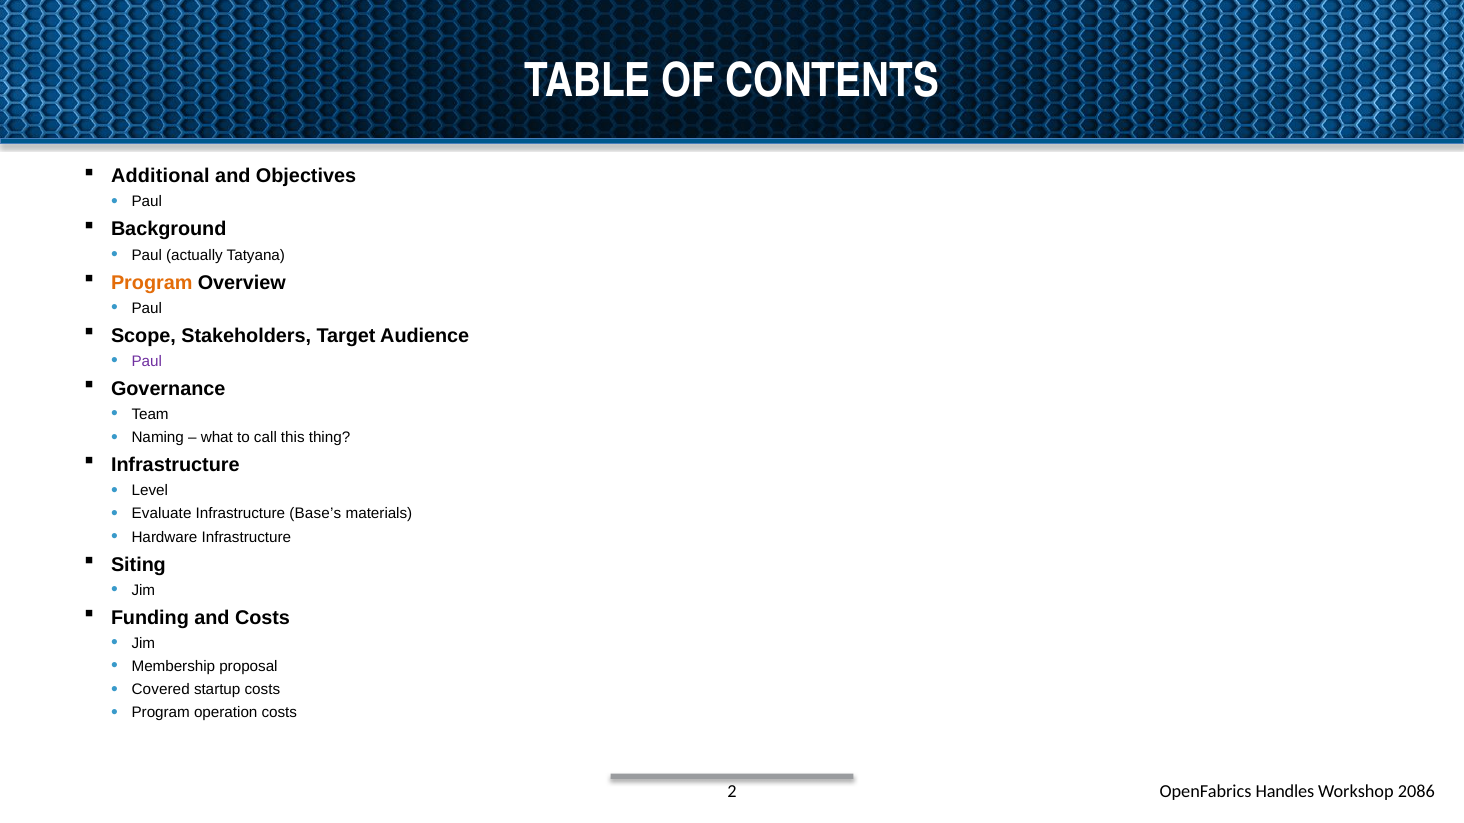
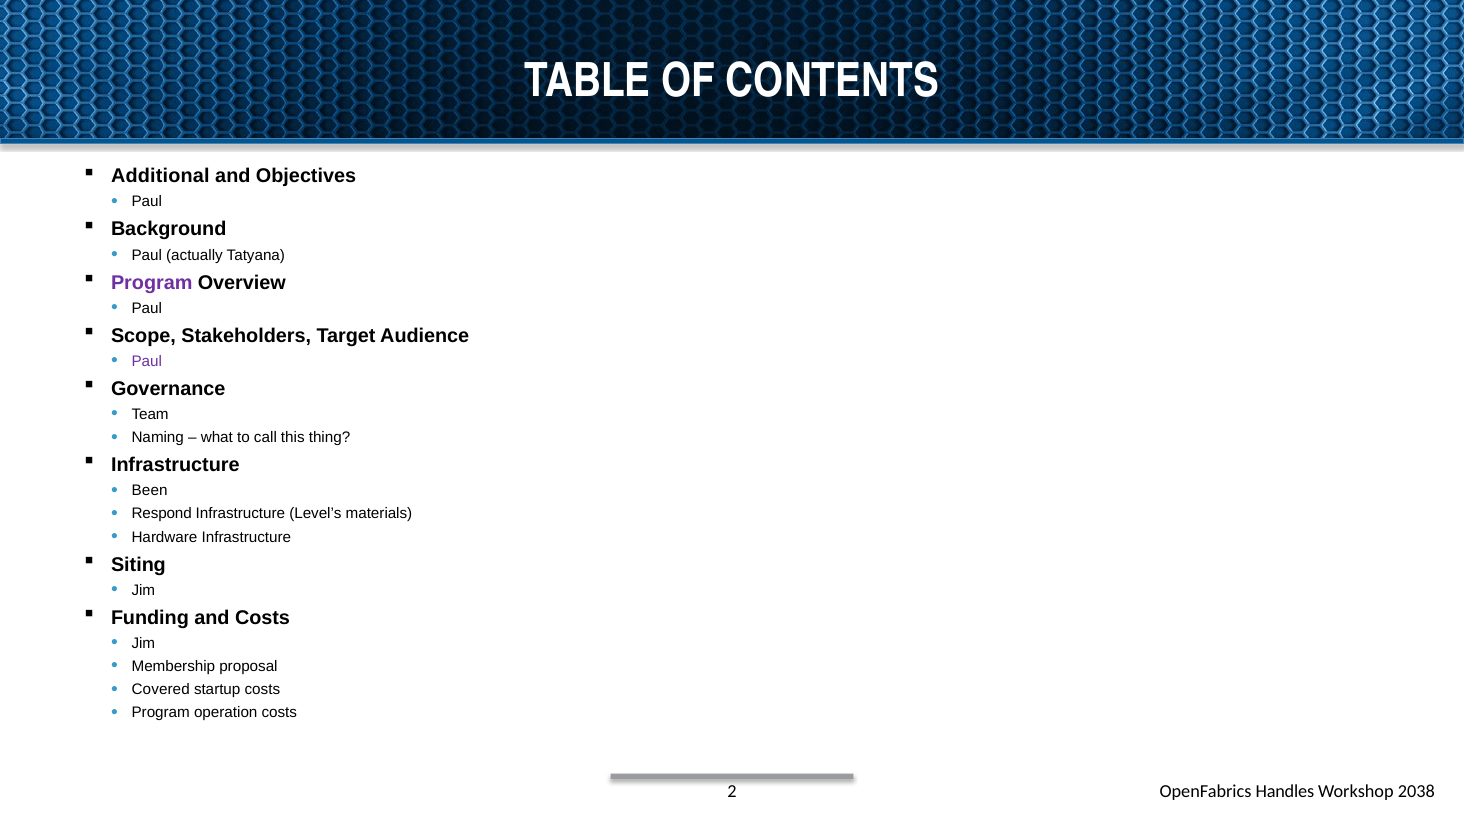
Program at (152, 283) colour: orange -> purple
Level: Level -> Been
Evaluate: Evaluate -> Respond
Base’s: Base’s -> Level’s
2086: 2086 -> 2038
